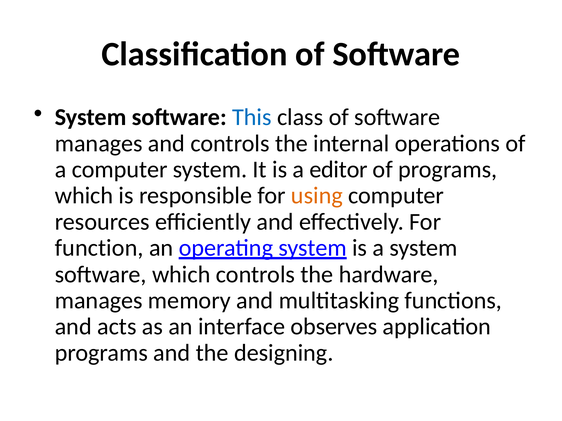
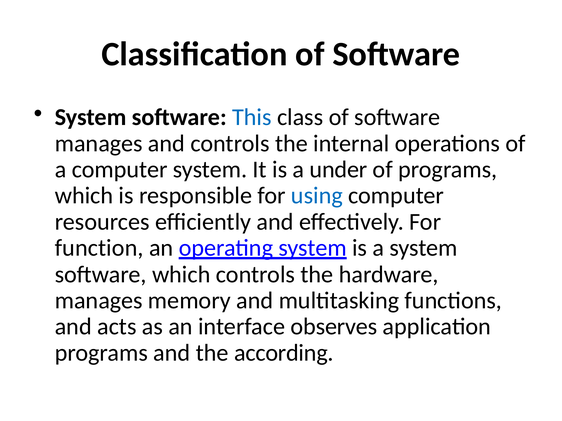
editor: editor -> under
using colour: orange -> blue
designing: designing -> according
